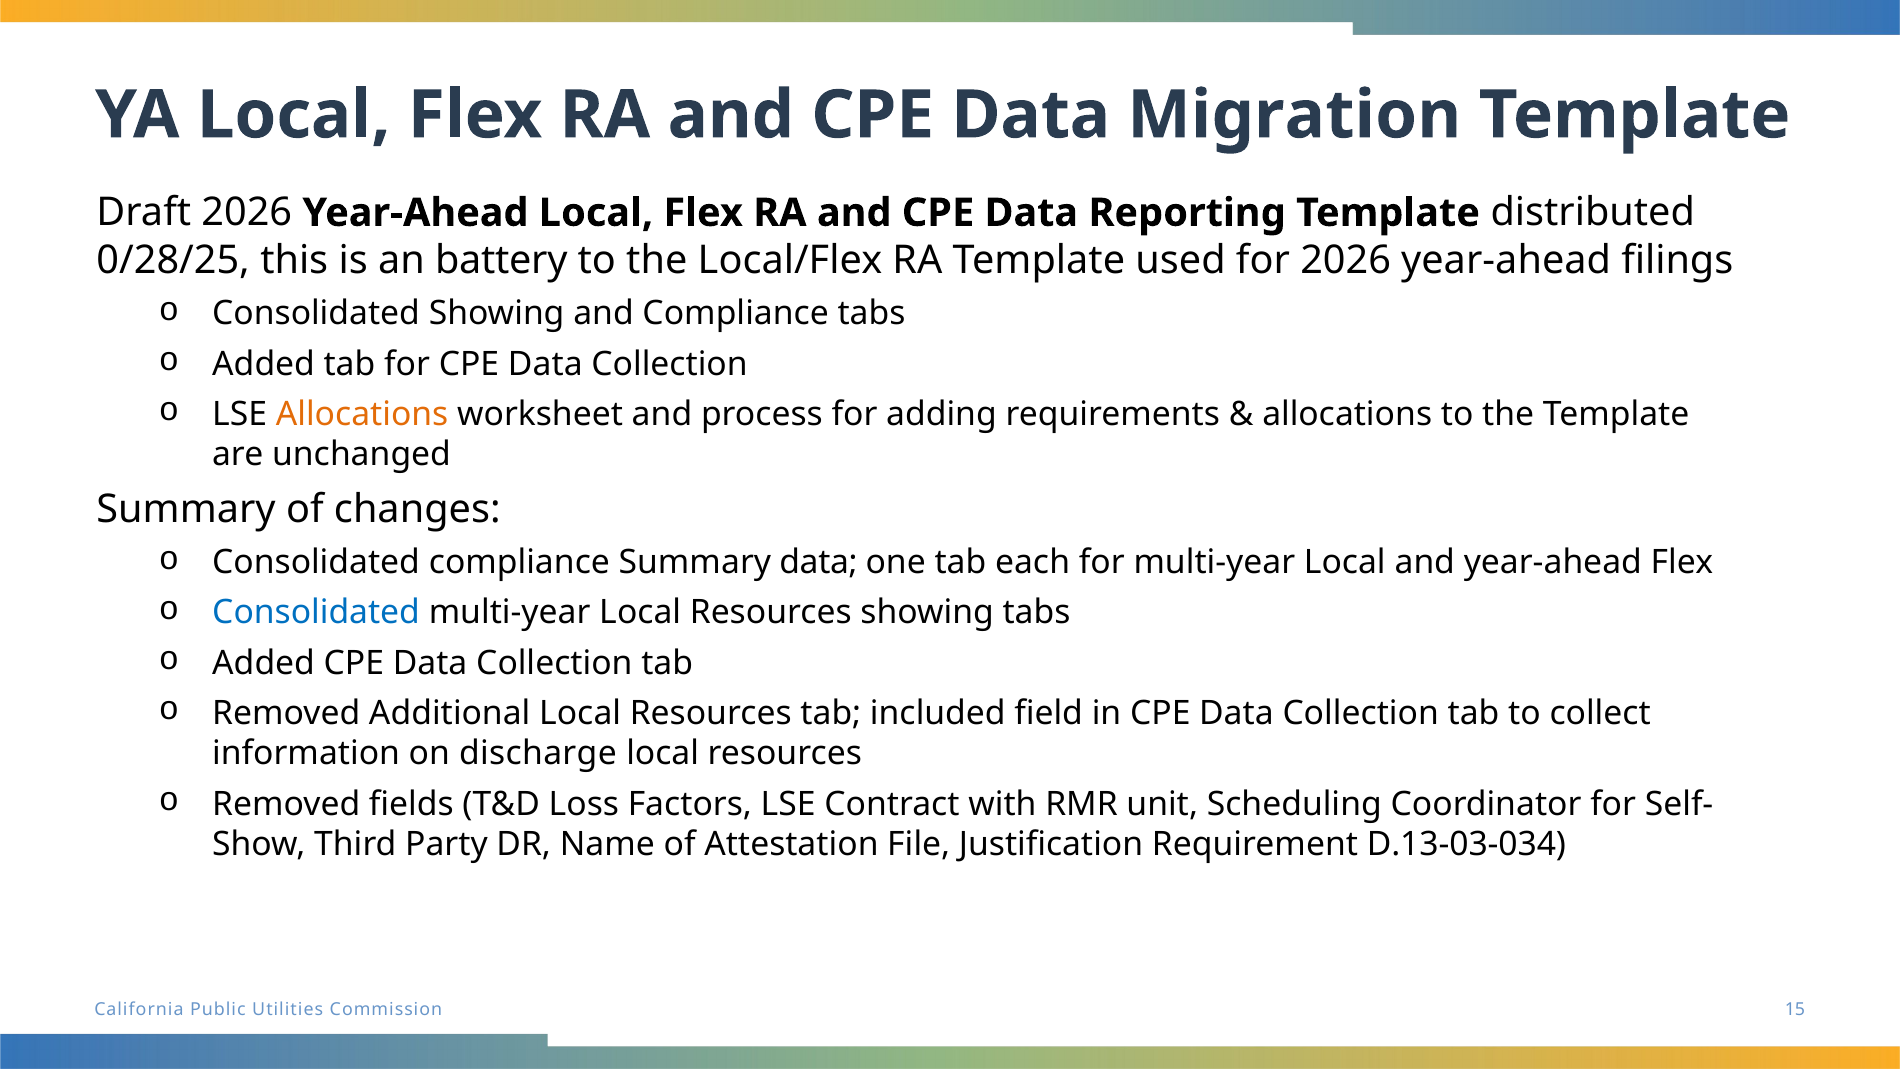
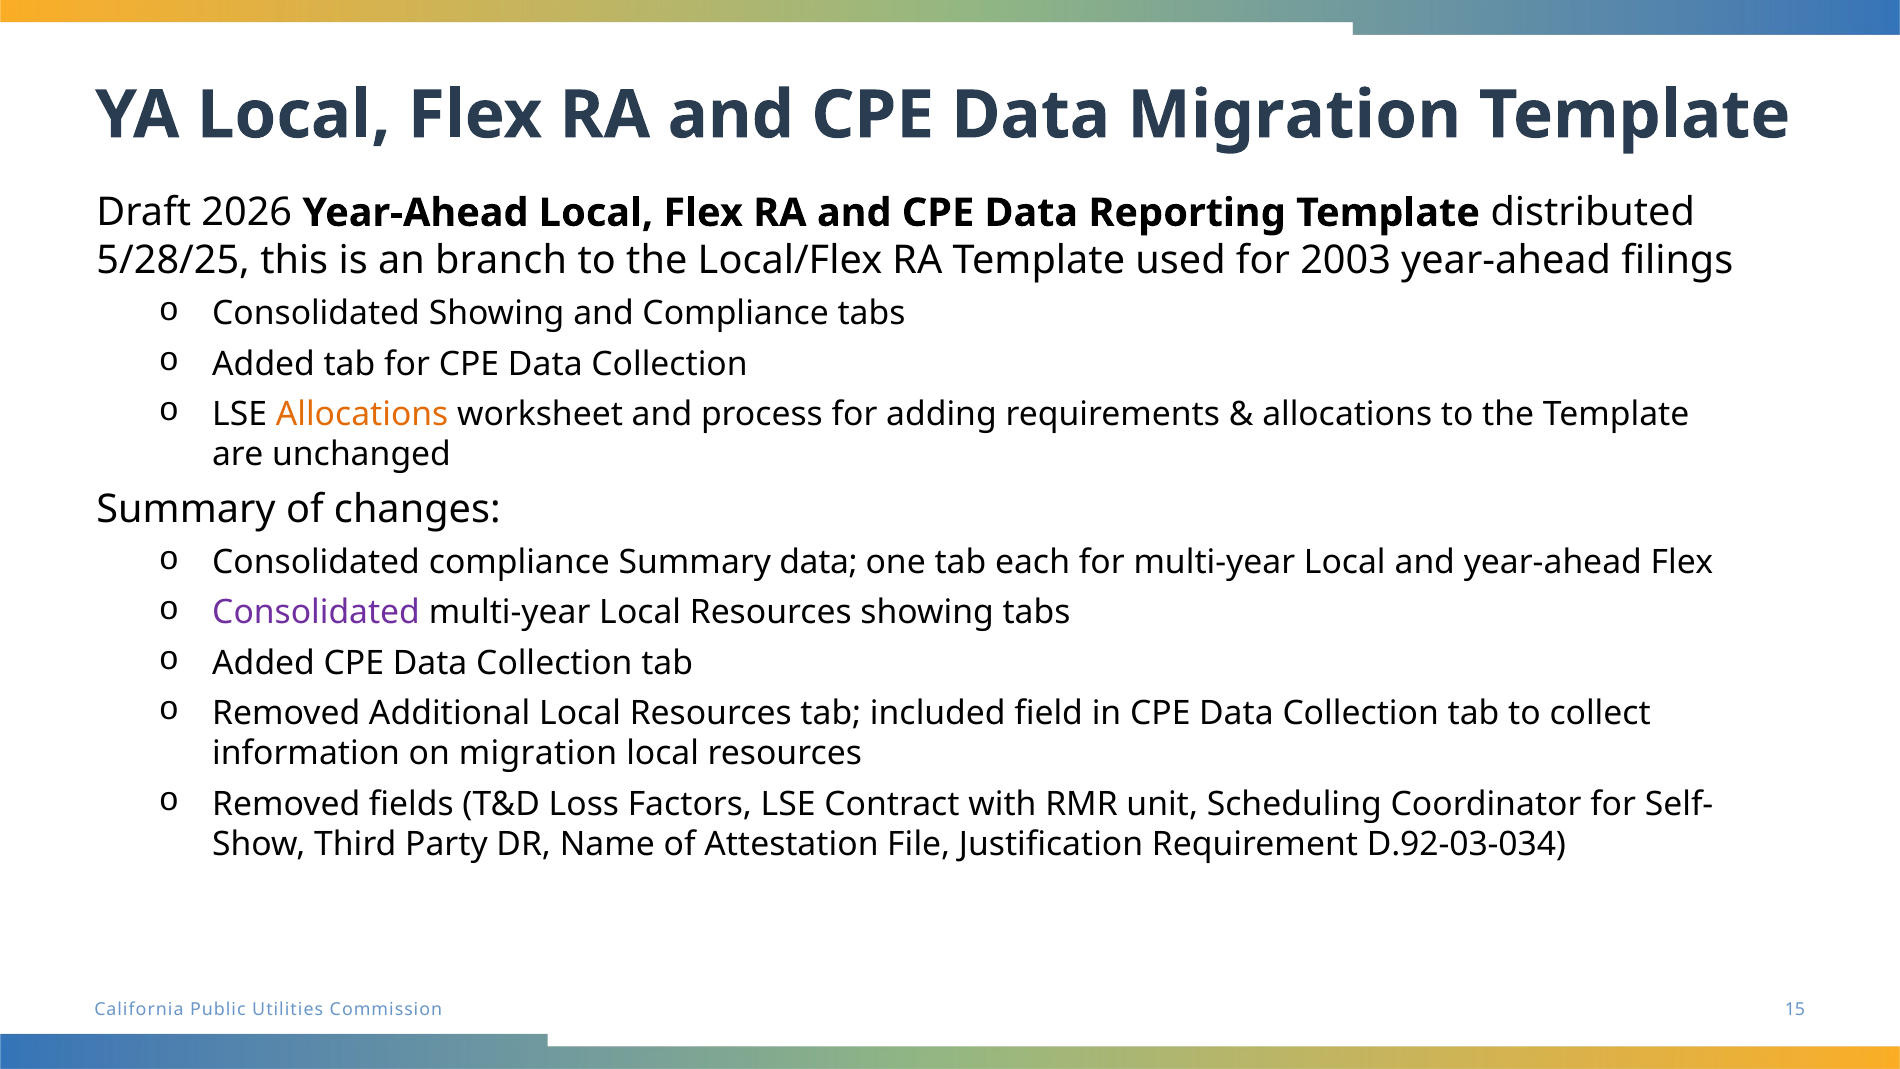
0/28/25: 0/28/25 -> 5/28/25
battery: battery -> branch
for 2026: 2026 -> 2003
Consolidated at (316, 613) colour: blue -> purple
on discharge: discharge -> migration
D.13-03-034: D.13-03-034 -> D.92-03-034
